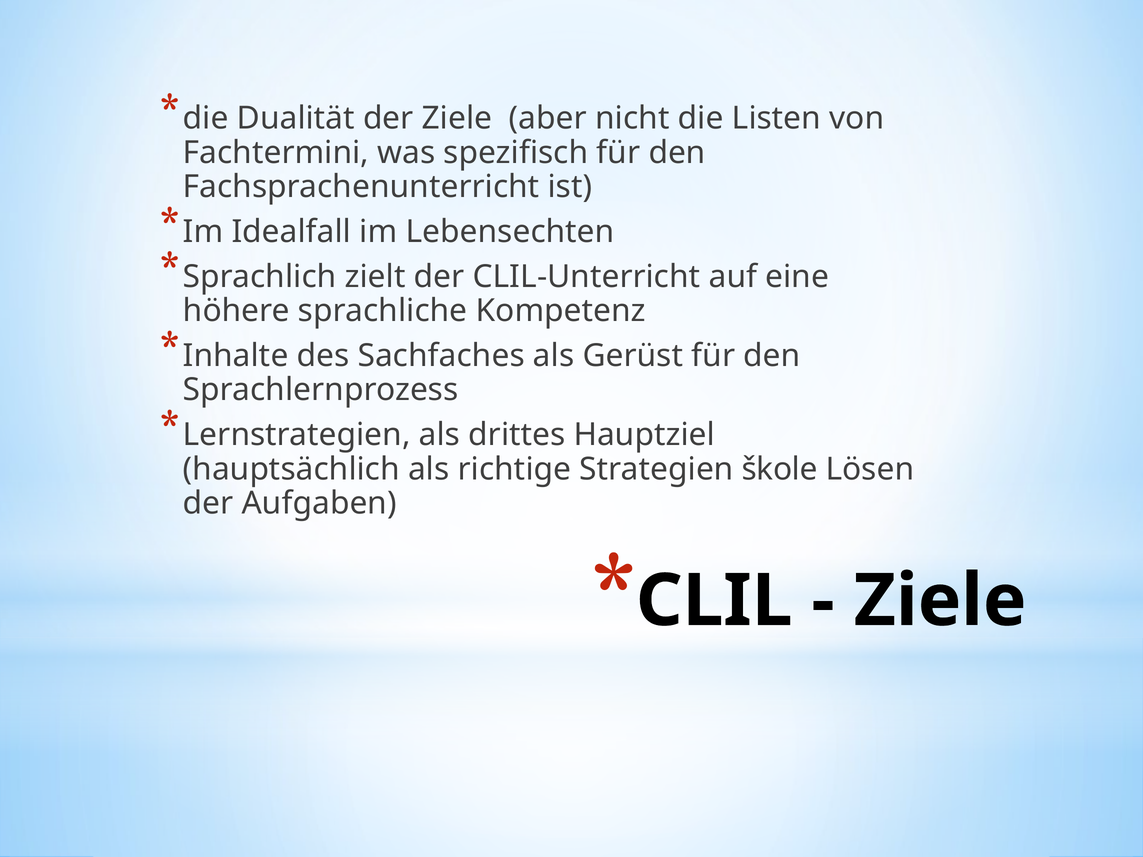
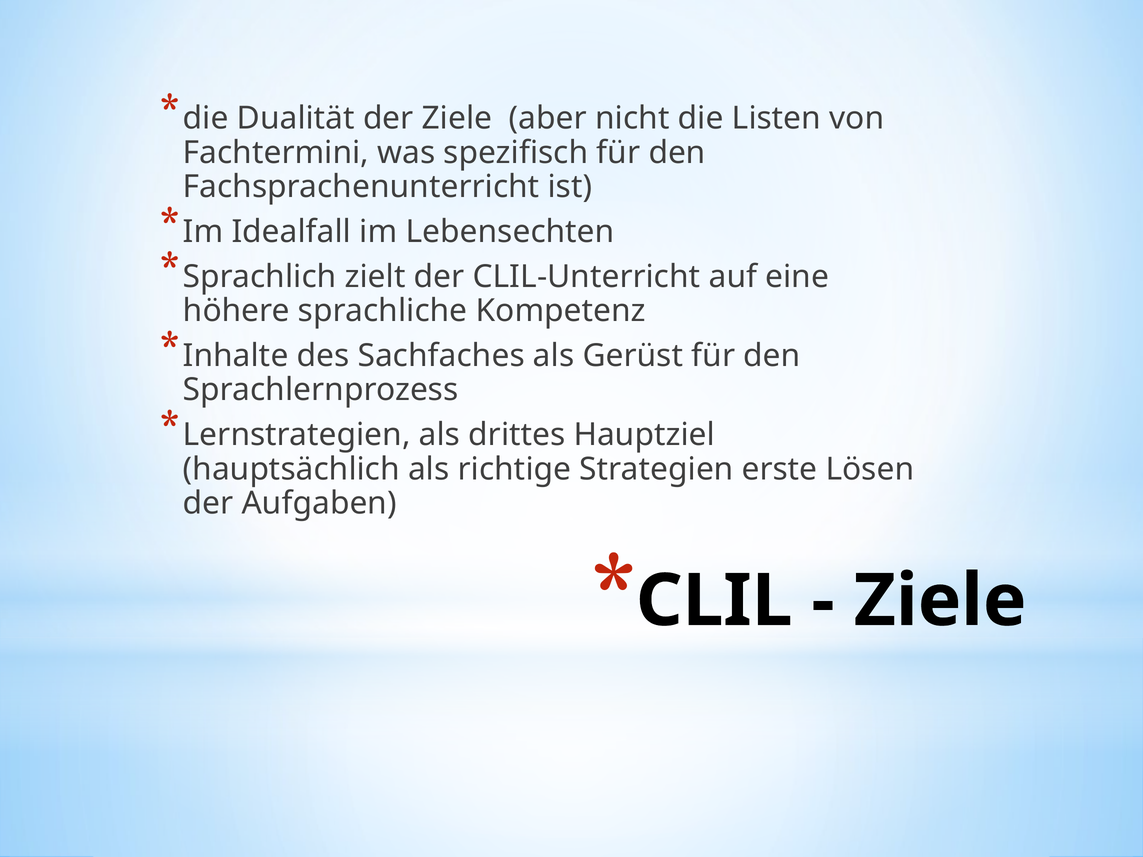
škole: škole -> erste
